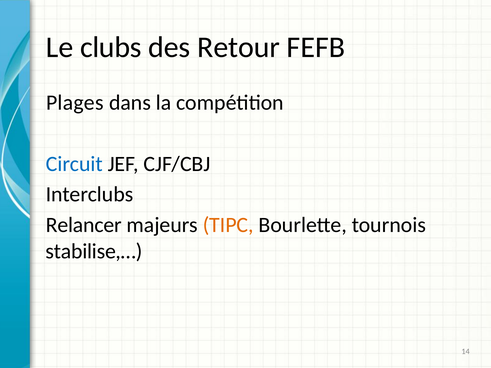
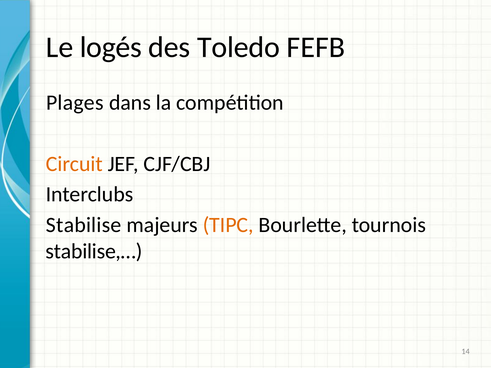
clubs: clubs -> logés
Retour: Retour -> Toledo
Circuit colour: blue -> orange
Relancer: Relancer -> Stabilise
